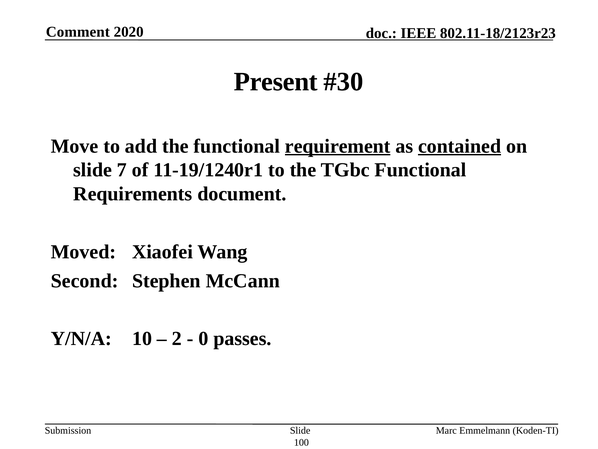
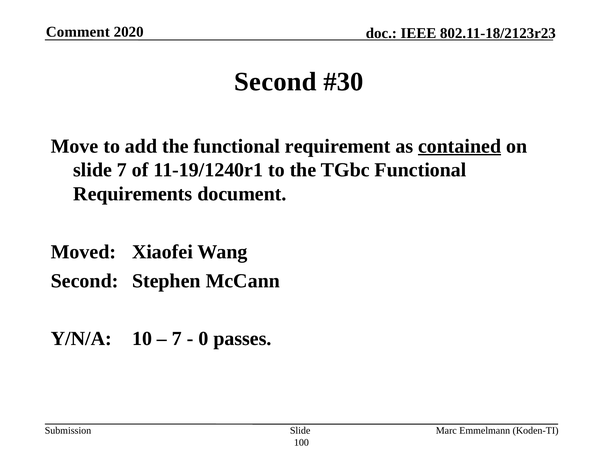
Present at (276, 82): Present -> Second
requirement underline: present -> none
2 at (177, 338): 2 -> 7
